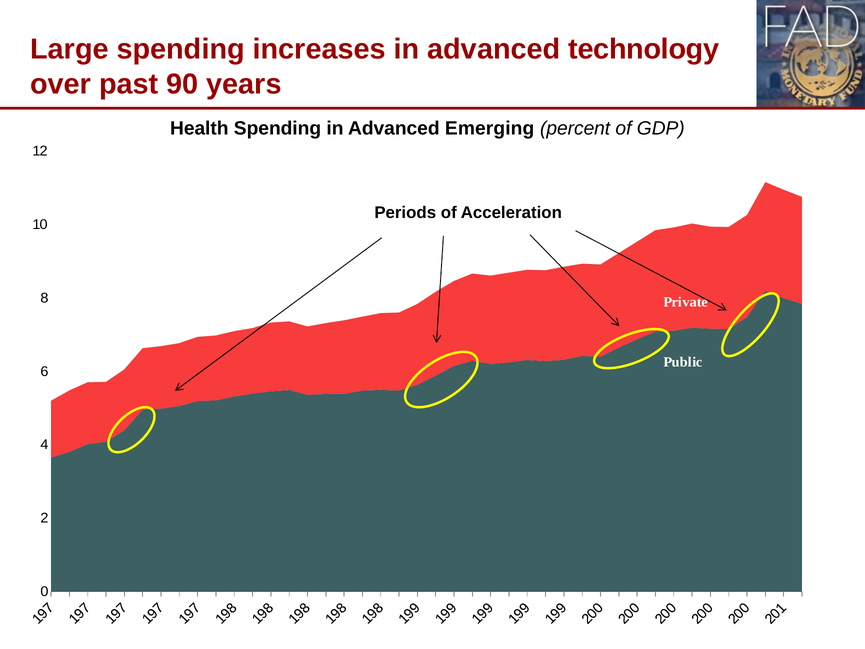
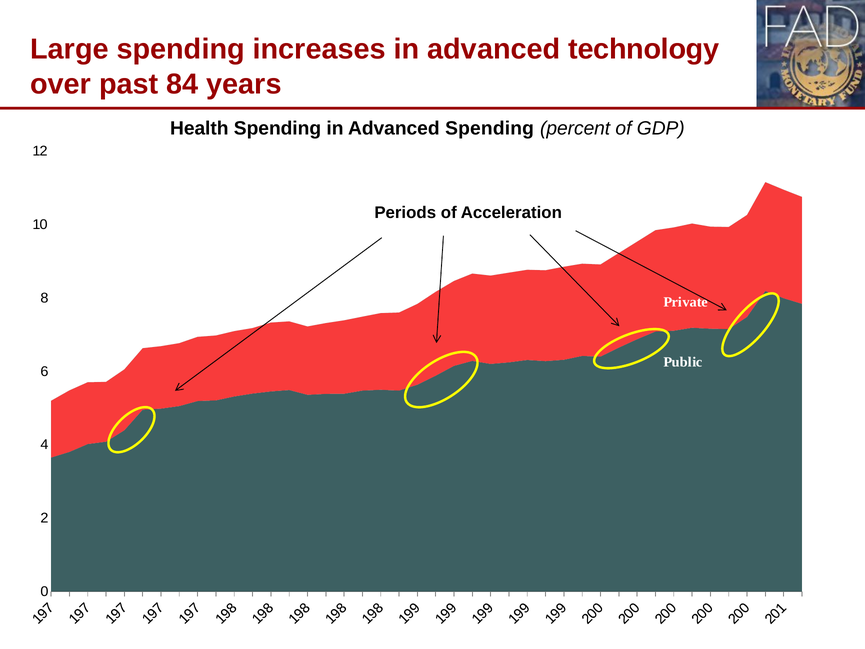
90: 90 -> 84
Advanced Emerging: Emerging -> Spending
